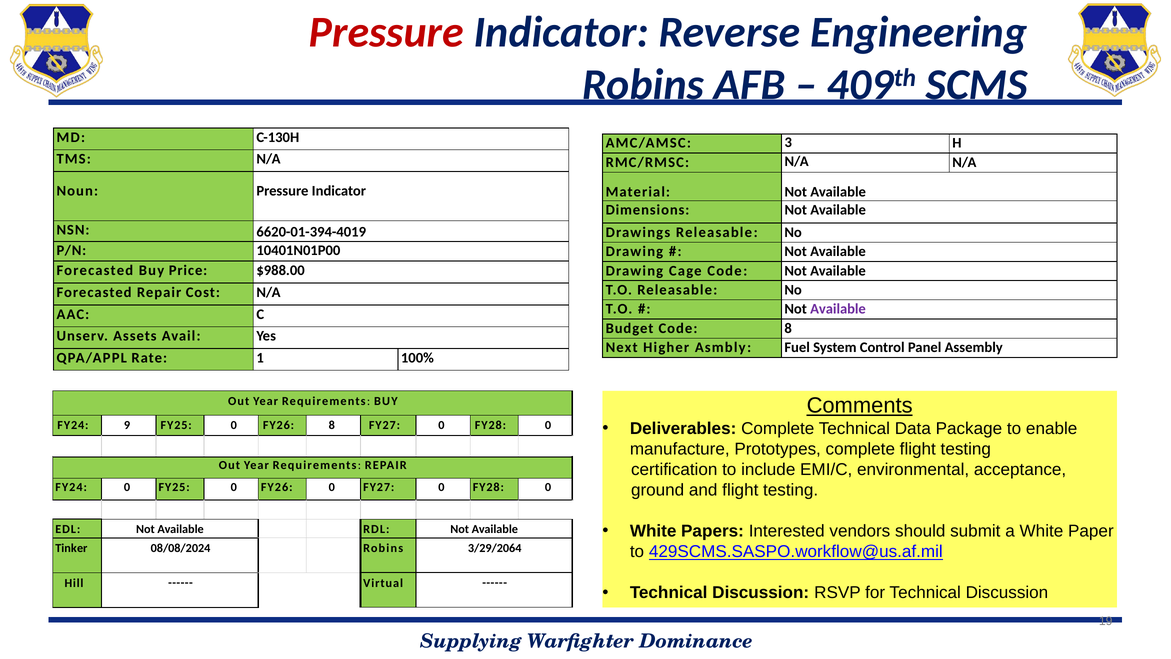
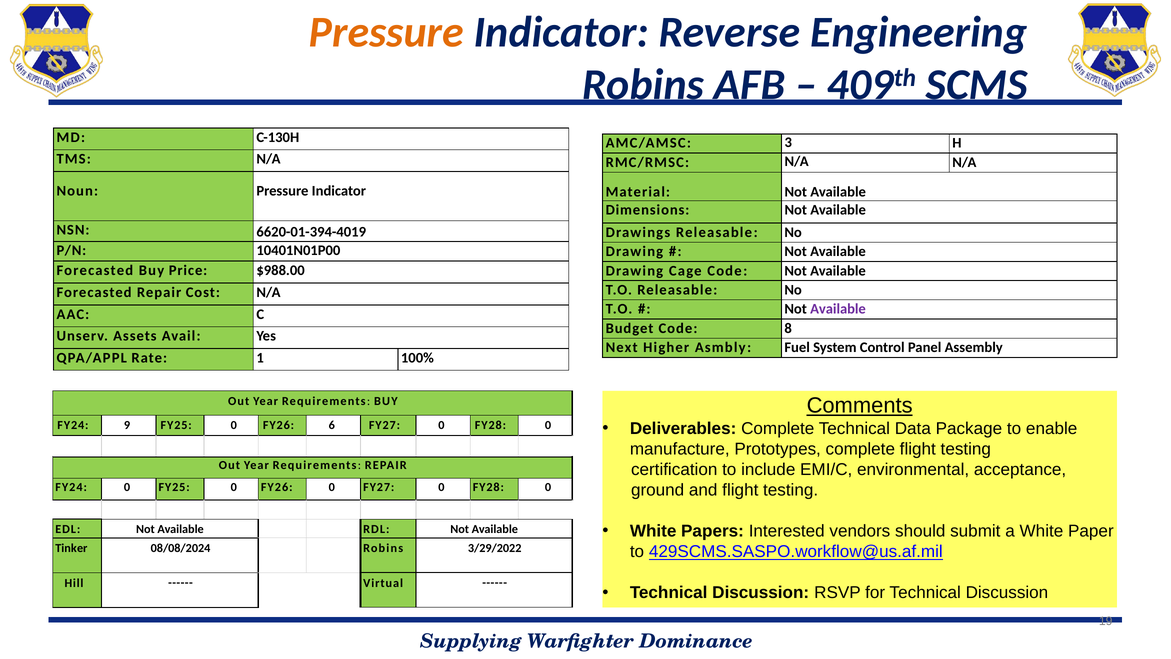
Pressure at (386, 32) colour: red -> orange
FY26 8: 8 -> 6
3/29/2064: 3/29/2064 -> 3/29/2022
